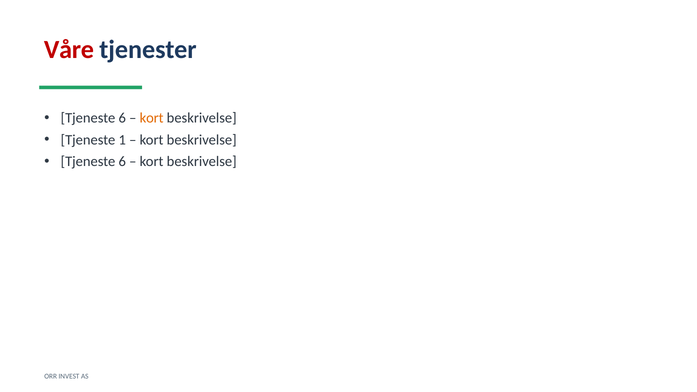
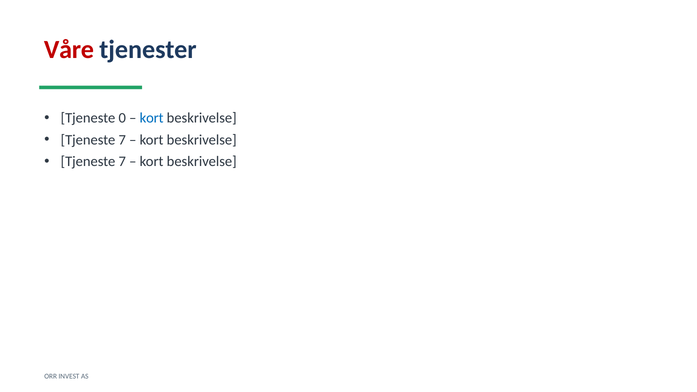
6 at (122, 118): 6 -> 0
kort at (152, 118) colour: orange -> blue
1 at (122, 140): 1 -> 7
6 at (122, 162): 6 -> 7
